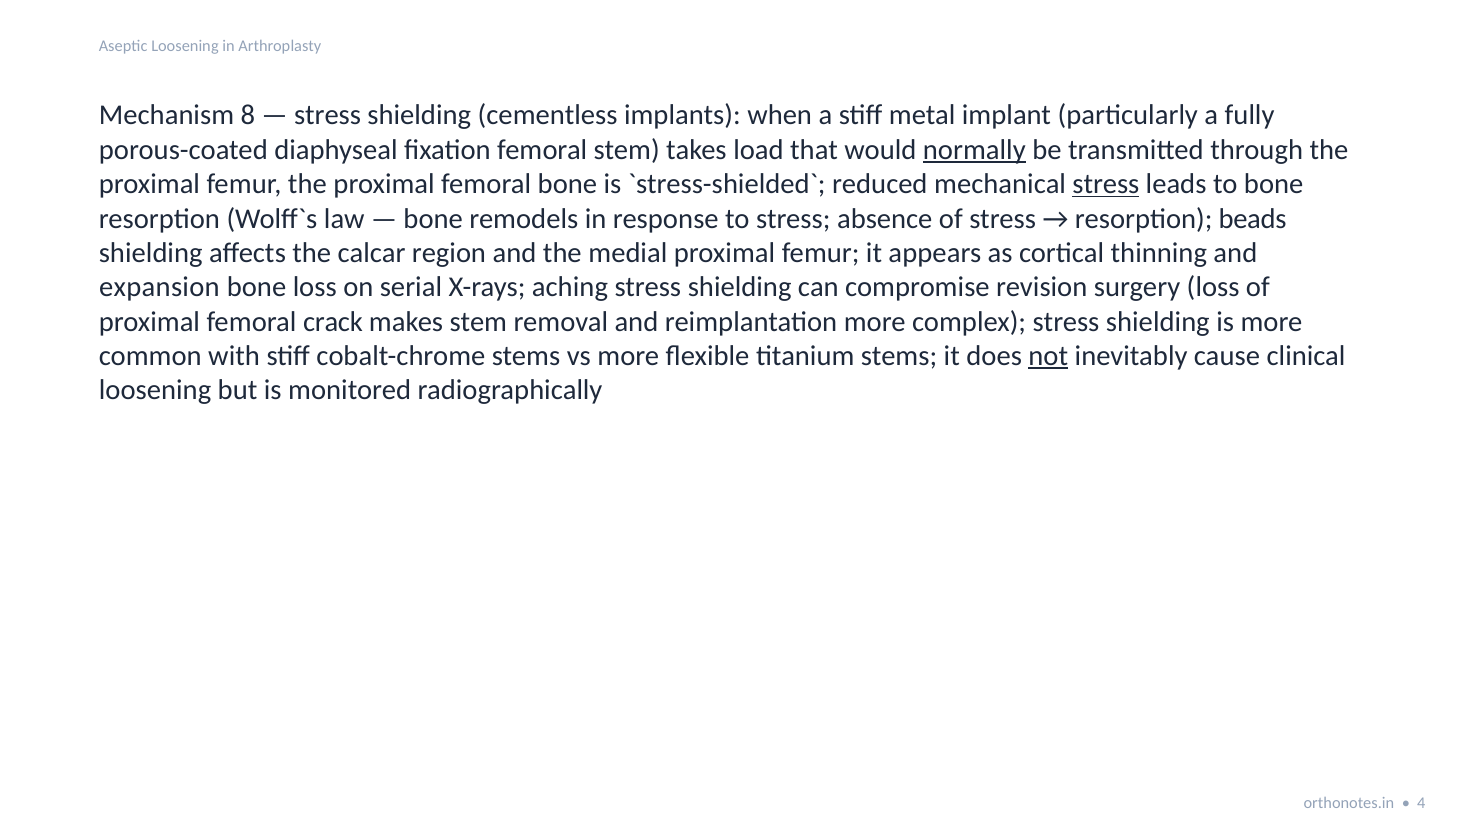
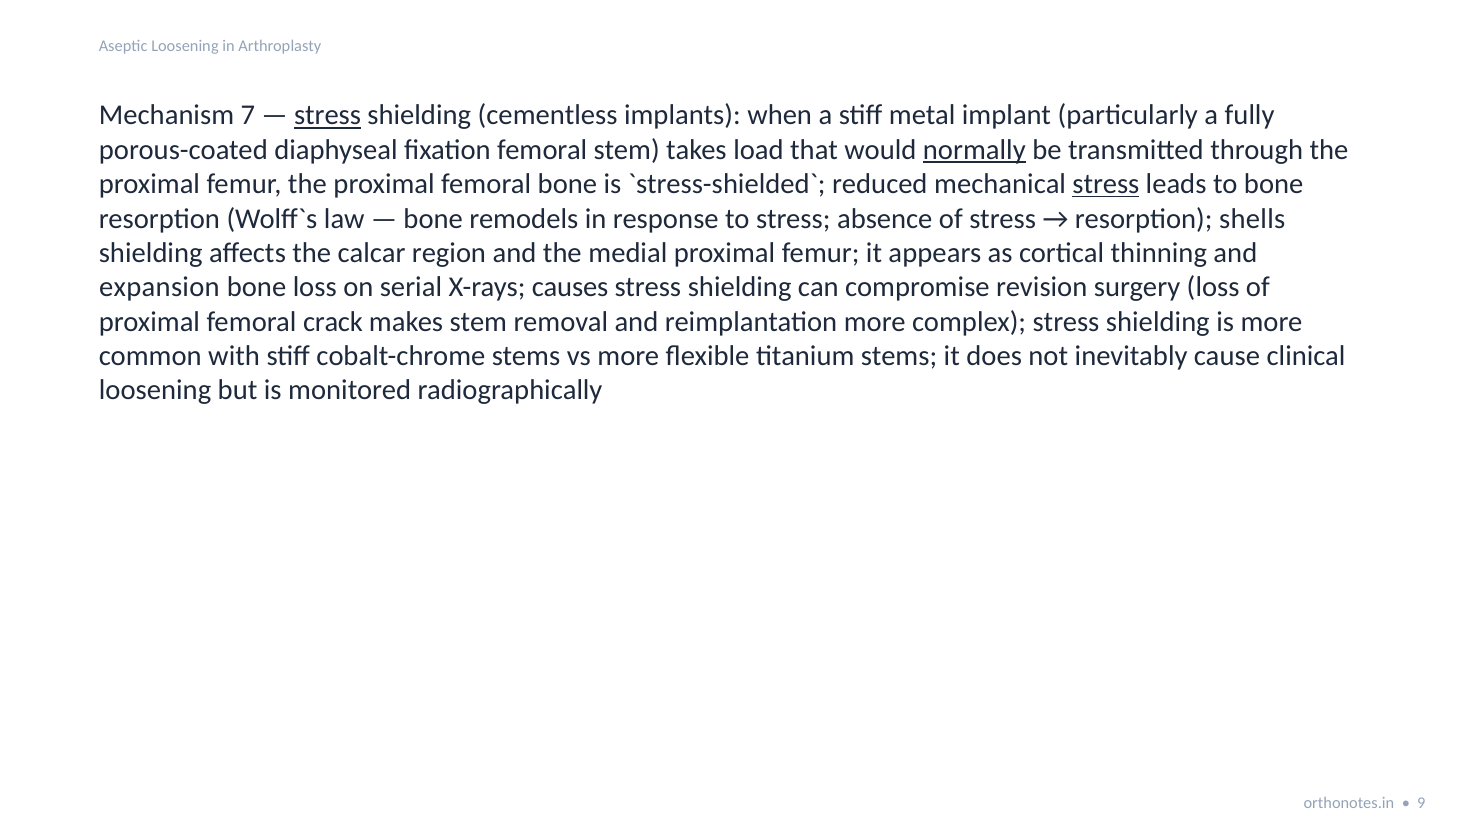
8: 8 -> 7
stress at (328, 115) underline: none -> present
beads: beads -> shells
aching: aching -> causes
not underline: present -> none
4: 4 -> 9
